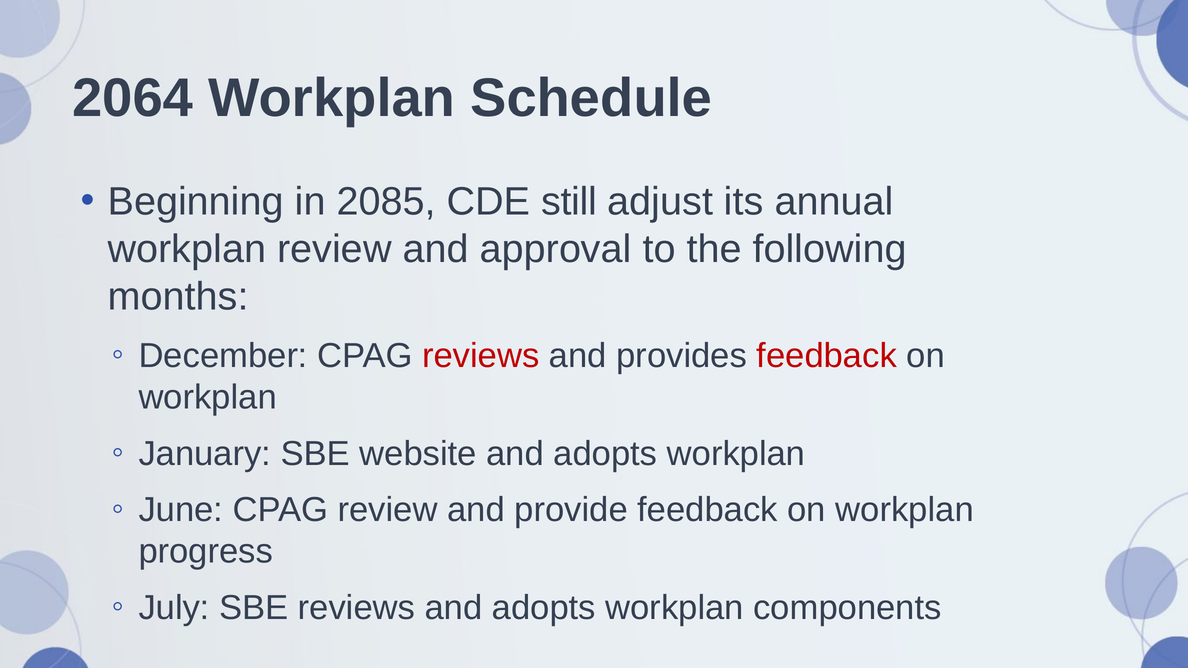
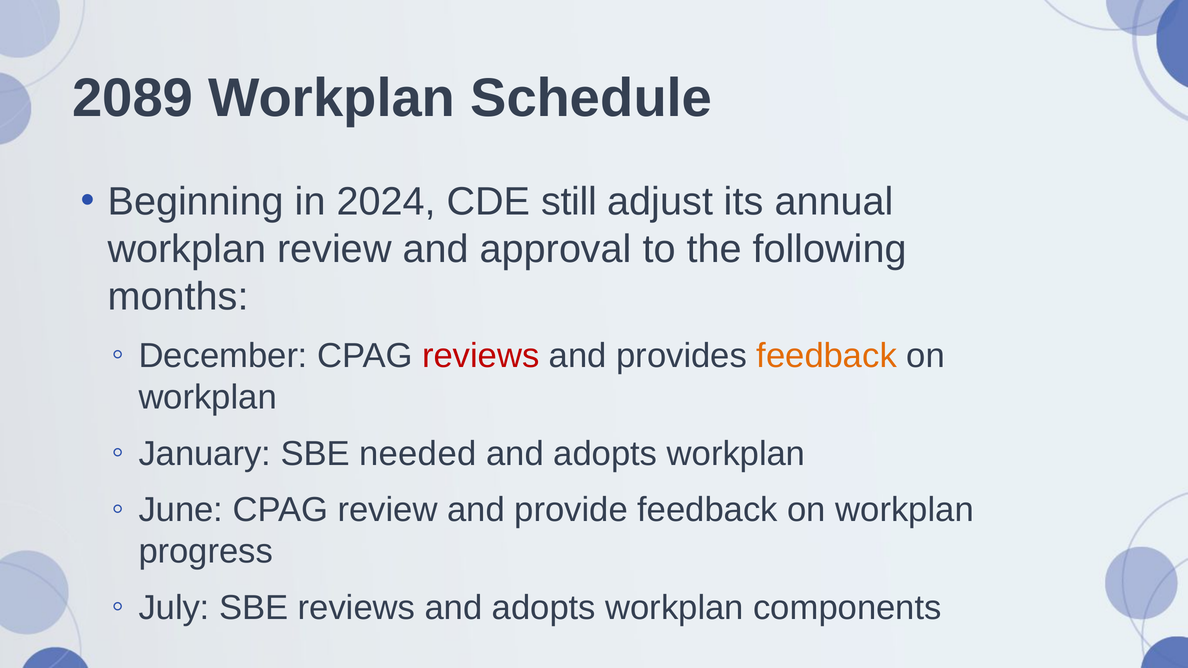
2064: 2064 -> 2089
2085: 2085 -> 2024
feedback at (827, 356) colour: red -> orange
website: website -> needed
